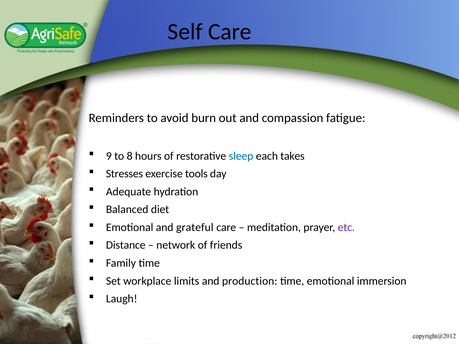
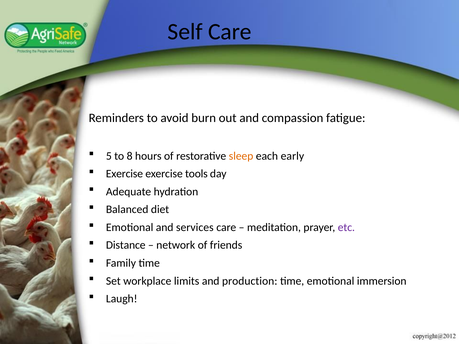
9: 9 -> 5
sleep colour: blue -> orange
takes: takes -> early
Stresses at (124, 174): Stresses -> Exercise
grateful: grateful -> services
